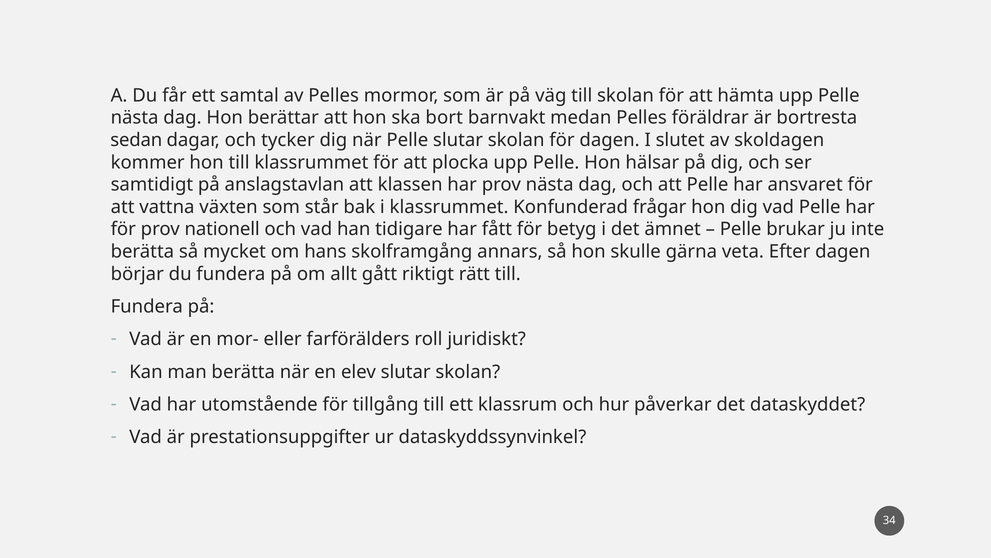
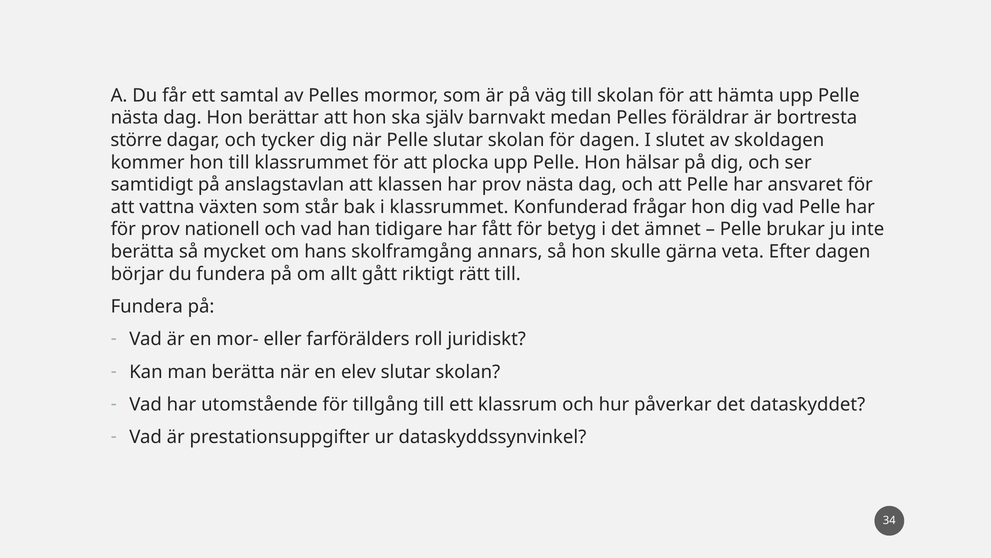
bort: bort -> själv
sedan: sedan -> större
